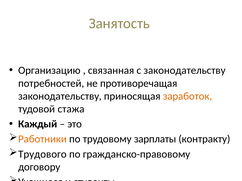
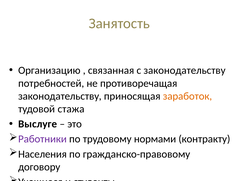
Каждый: Каждый -> Выслуге
Работники colour: orange -> purple
зарплаты: зарплаты -> нормами
Трудового: Трудового -> Населения
